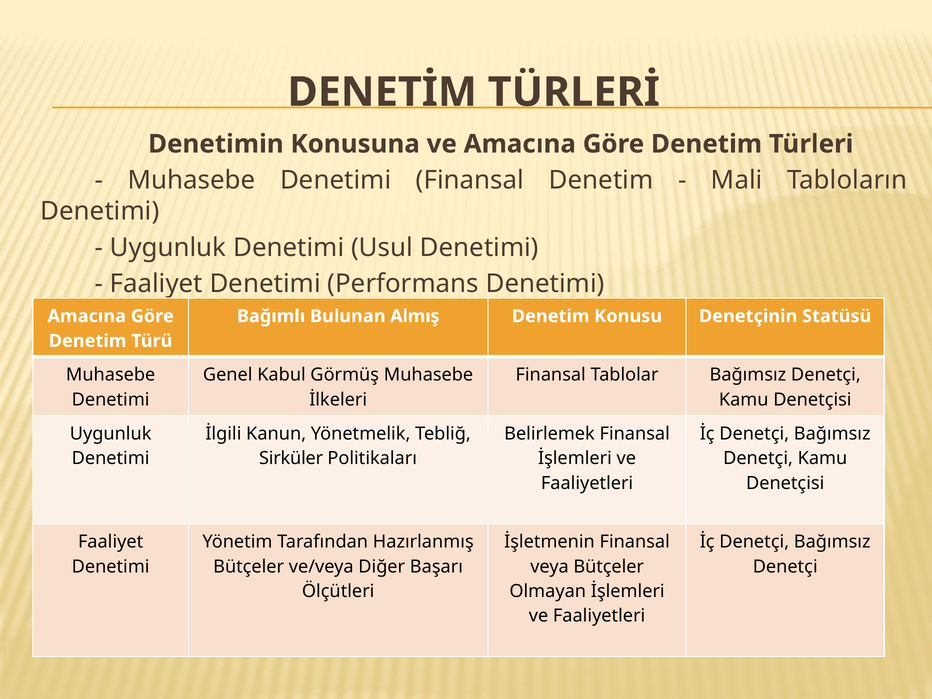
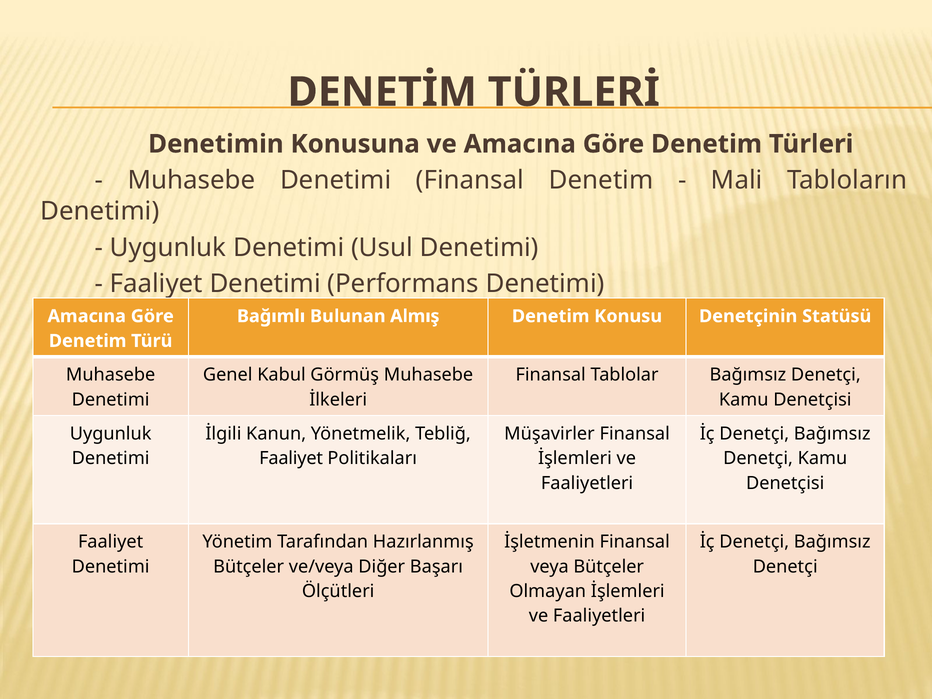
Belirlemek: Belirlemek -> Müşavirler
Sirküler at (291, 458): Sirküler -> Faaliyet
